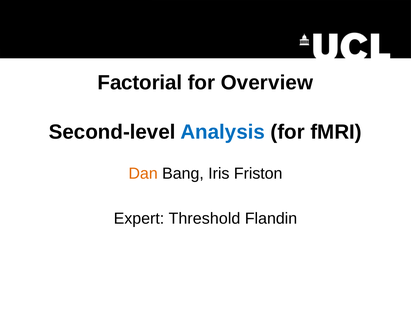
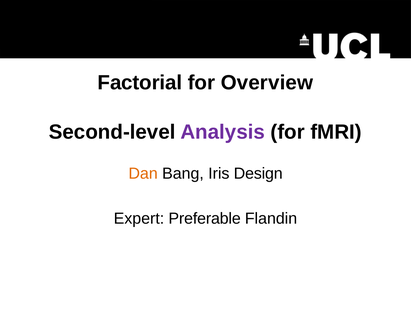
Analysis colour: blue -> purple
Friston: Friston -> Design
Threshold: Threshold -> Preferable
